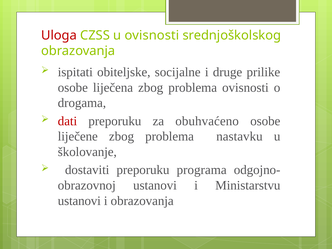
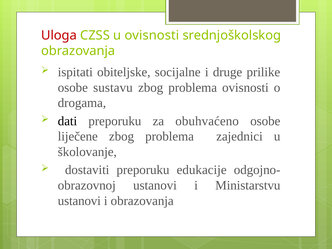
liječena: liječena -> sustavu
dati colour: red -> black
nastavku: nastavku -> zajednici
programa: programa -> edukacije
